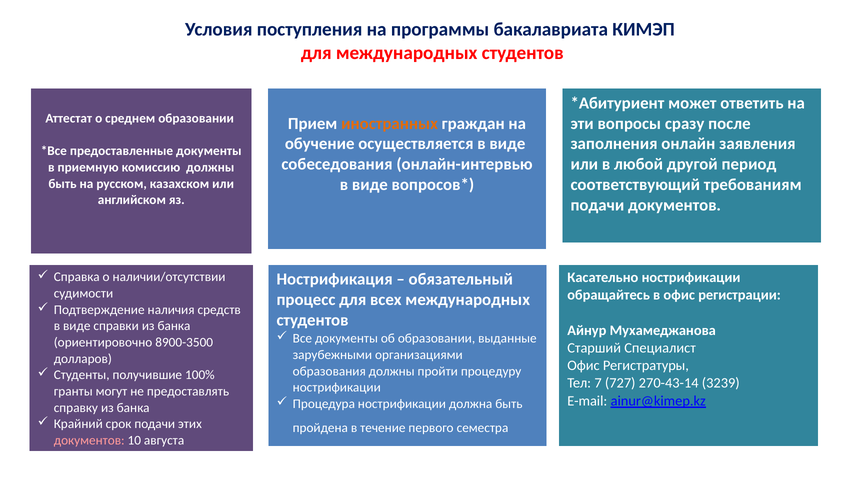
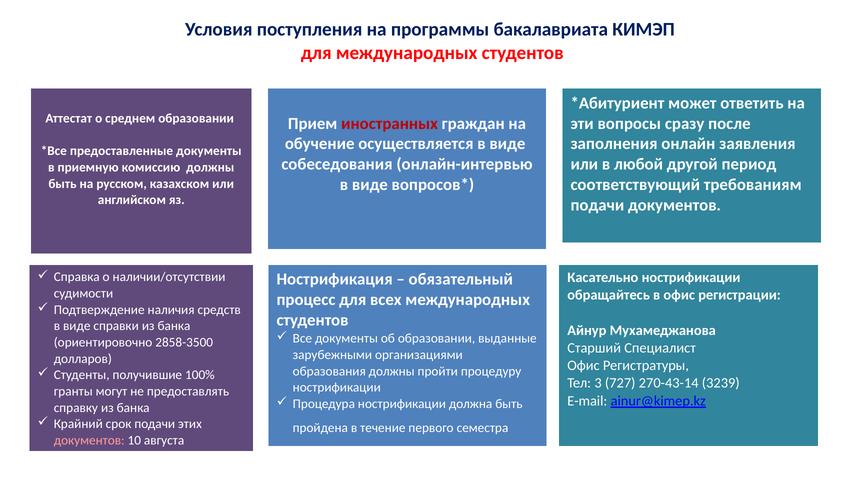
иностранных colour: orange -> red
8900-3500: 8900-3500 -> 2858-3500
7: 7 -> 3
